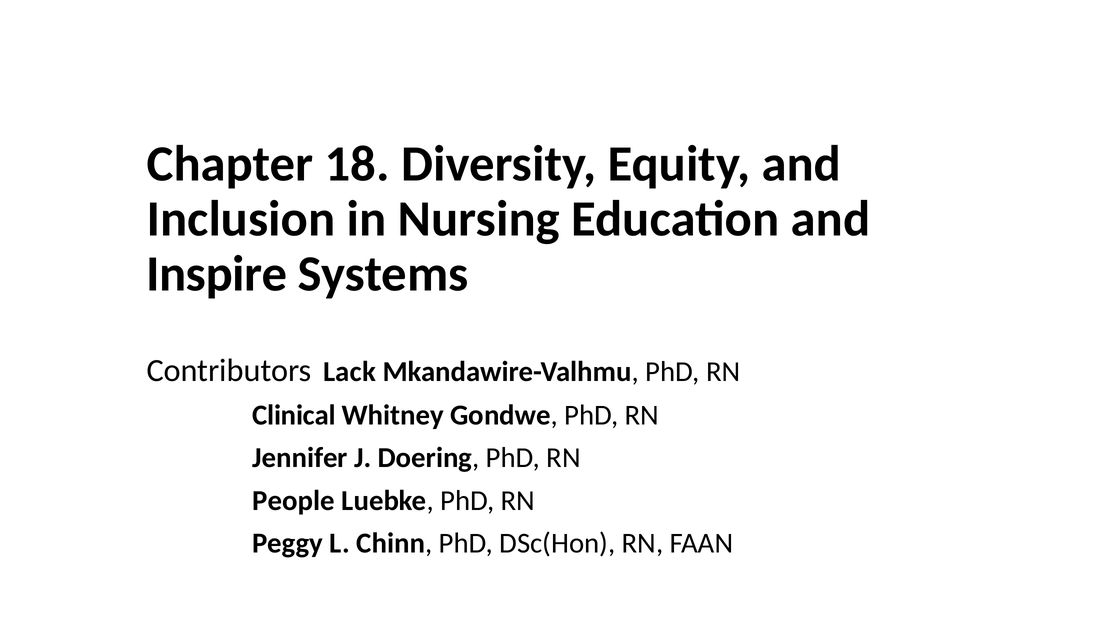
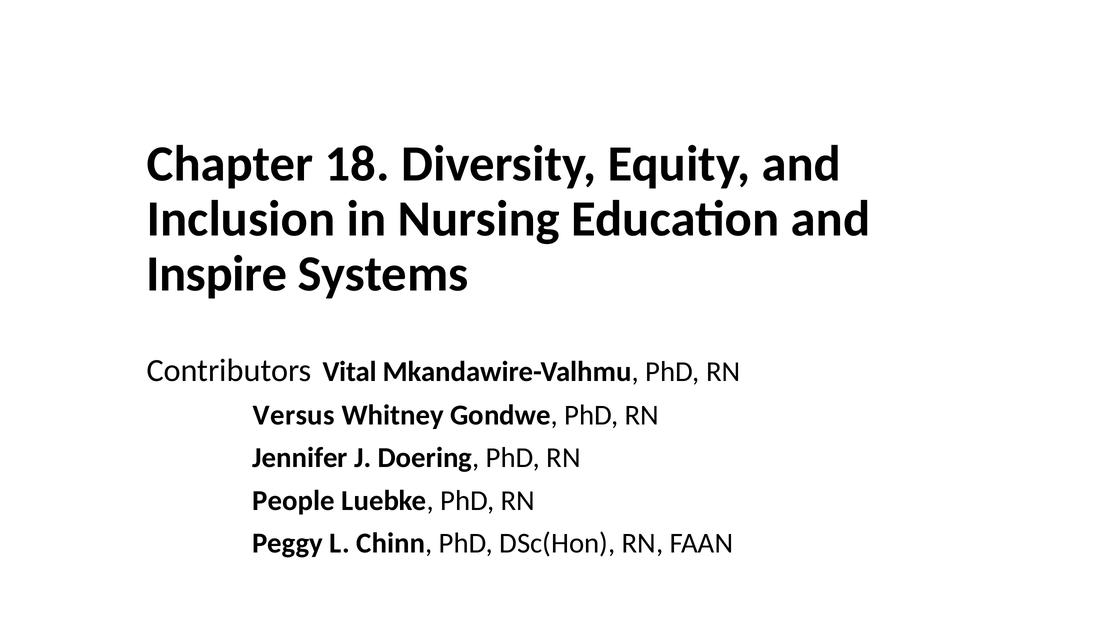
Lack: Lack -> Vital
Clinical: Clinical -> Versus
